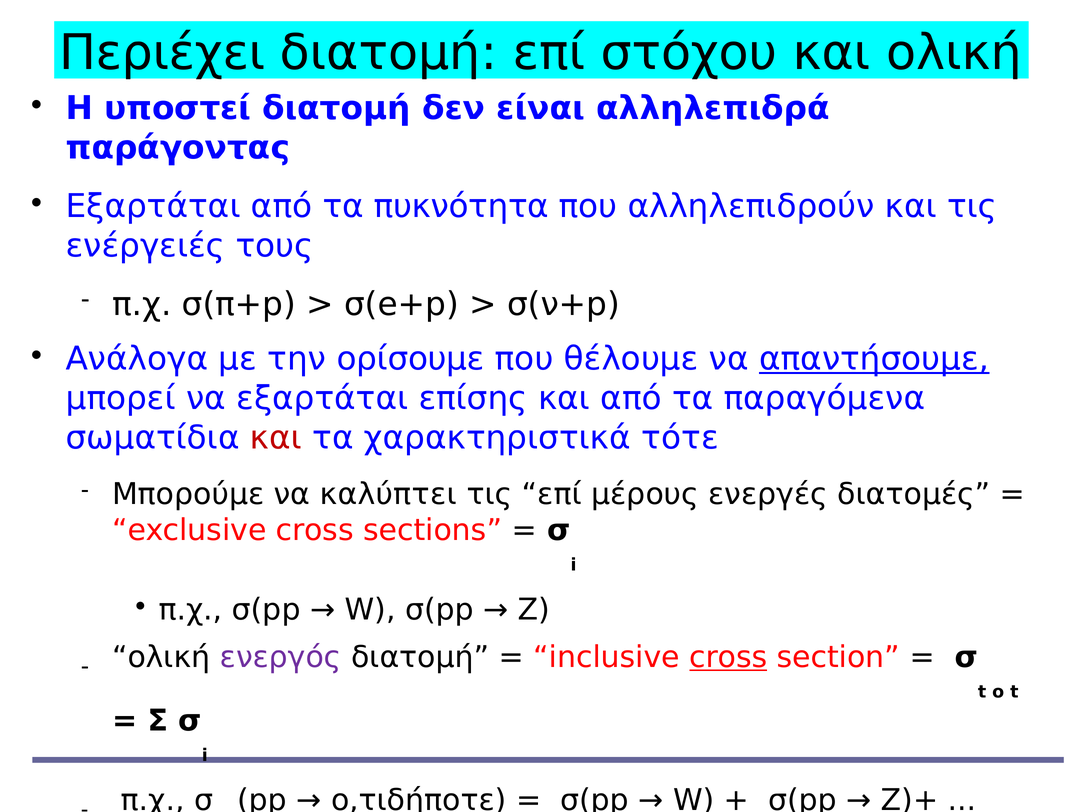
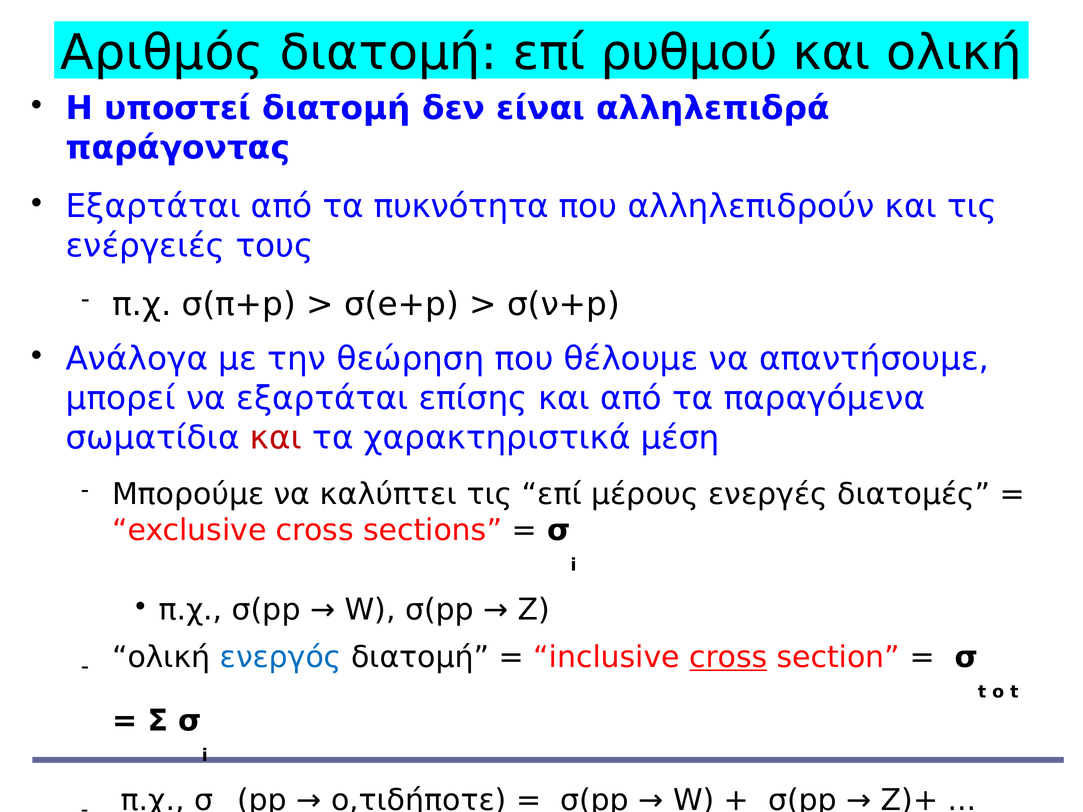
Περιέχει: Περιέχει -> Αριθμός
στόχου: στόχου -> ρυθμού
ορίσουμε: ορίσουμε -> θεώρηση
απαντήσουμε underline: present -> none
τότε: τότε -> μέση
ενεργός colour: purple -> blue
